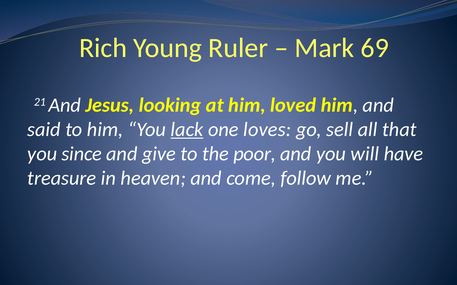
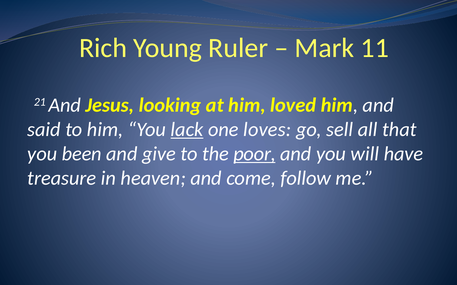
69: 69 -> 11
since: since -> been
poor underline: none -> present
